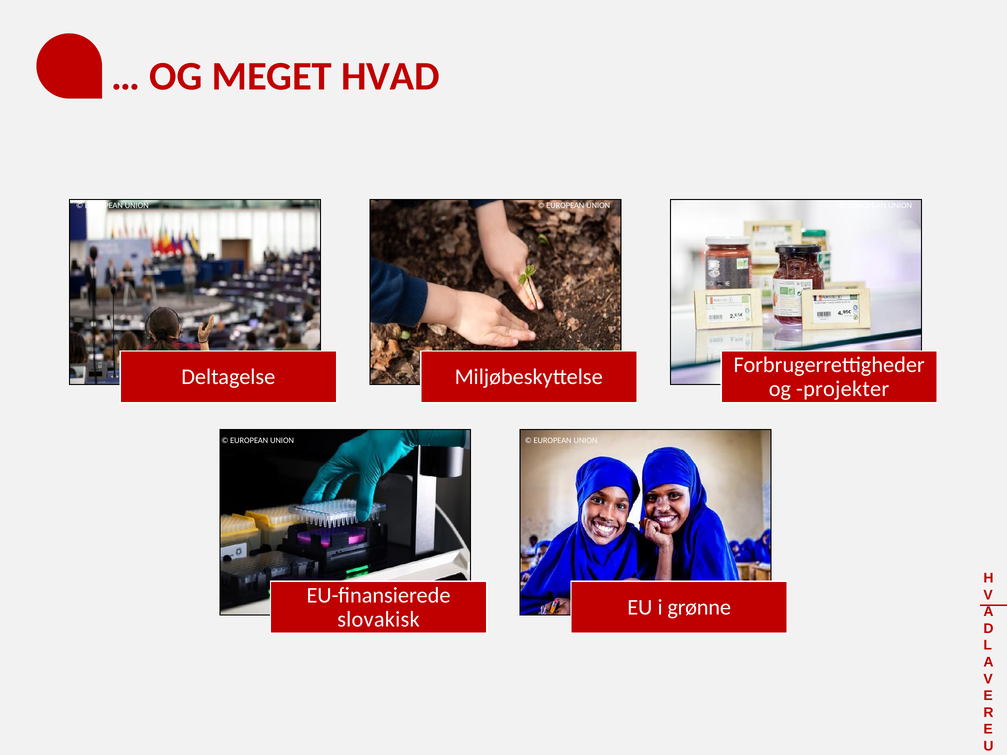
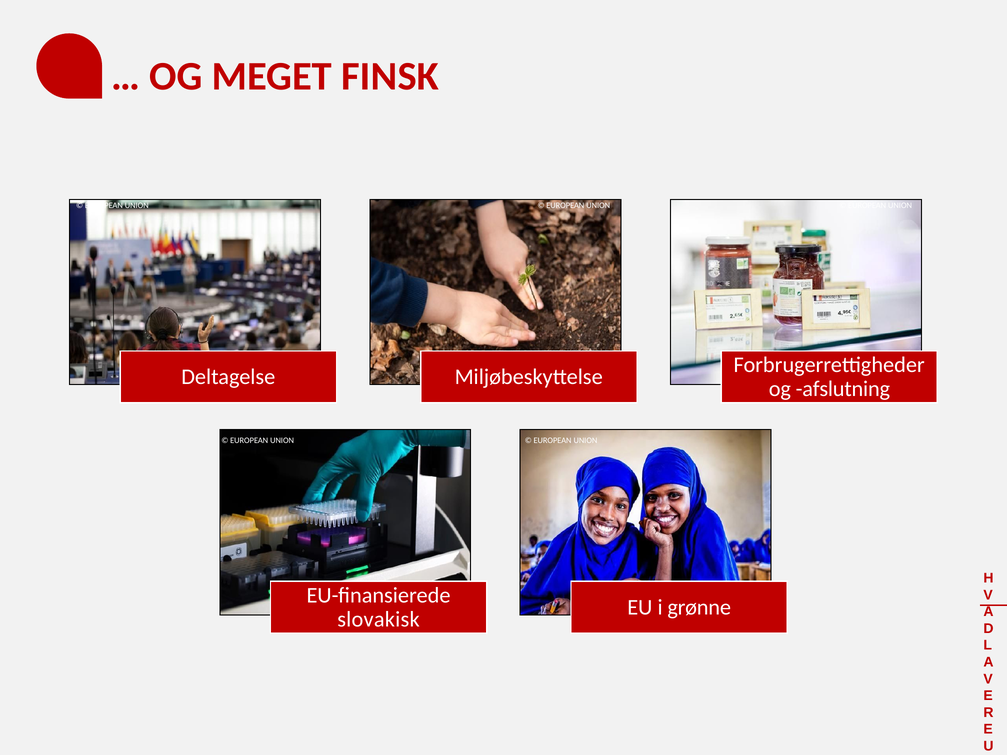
HVAD: HVAD -> FINSK
projekter: projekter -> afslutning
